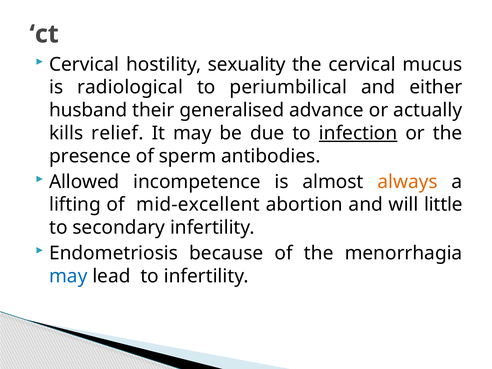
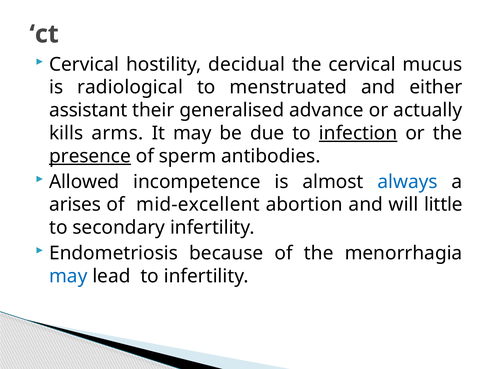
sexuality: sexuality -> decidual
periumbilical: periumbilical -> menstruated
husband: husband -> assistant
relief: relief -> arms
presence underline: none -> present
always colour: orange -> blue
lifting: lifting -> arises
